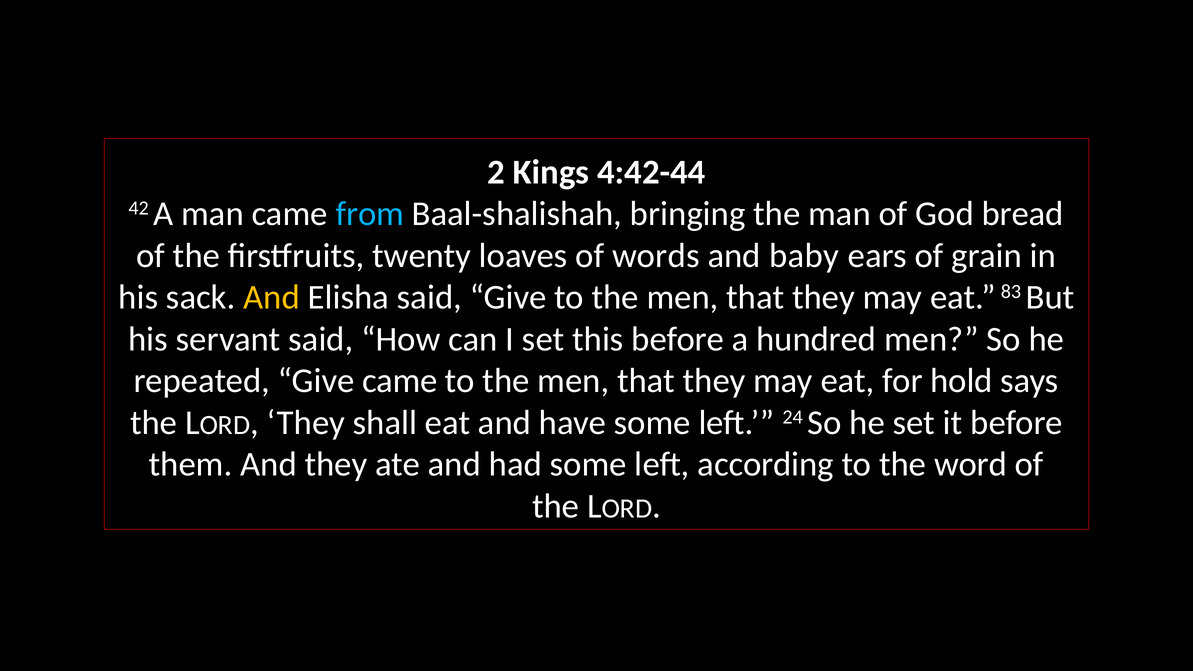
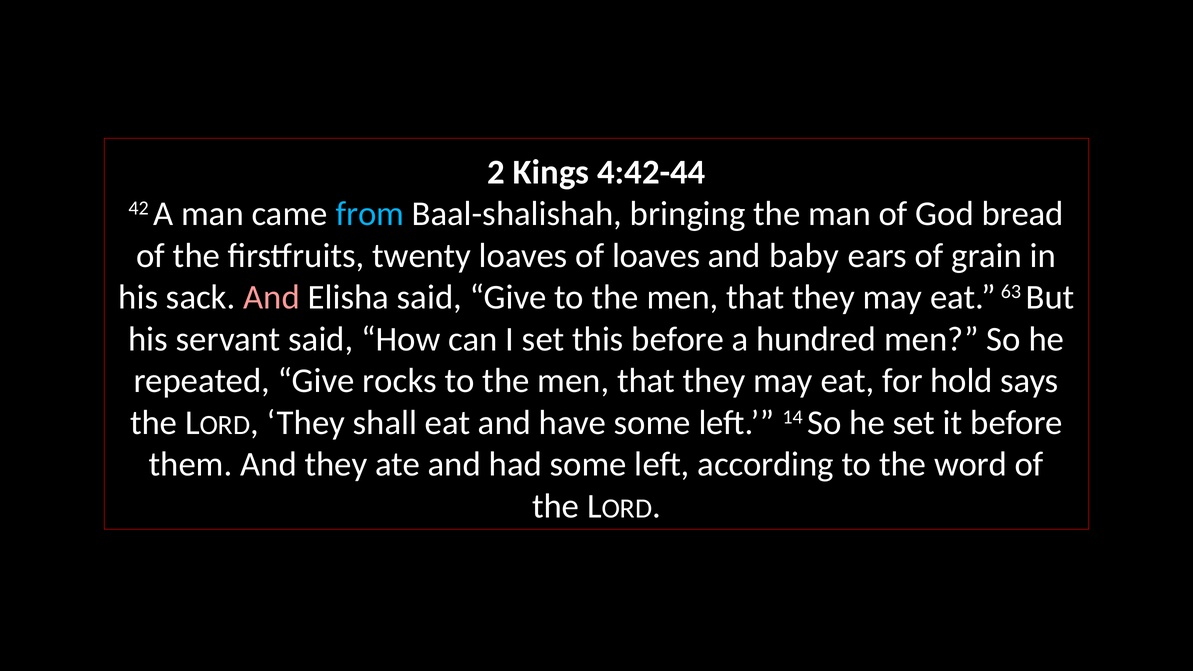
of words: words -> loaves
And at (272, 297) colour: yellow -> pink
83: 83 -> 63
Give came: came -> rocks
24: 24 -> 14
